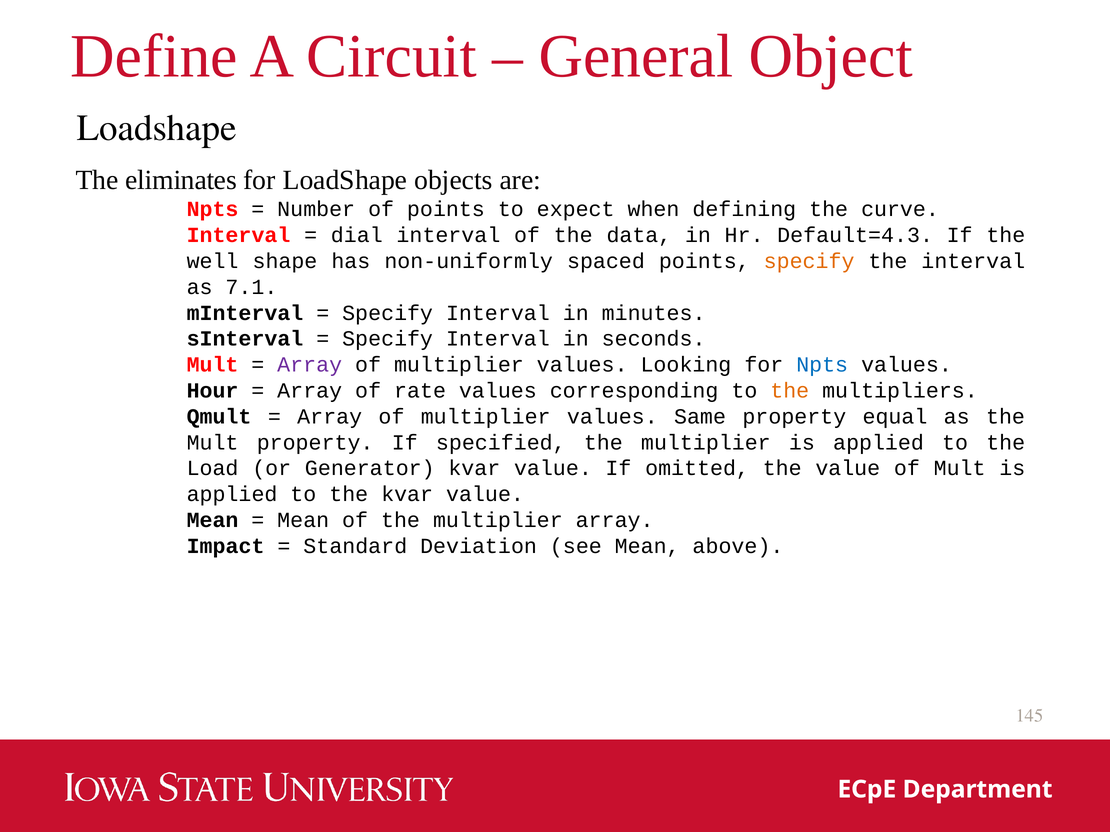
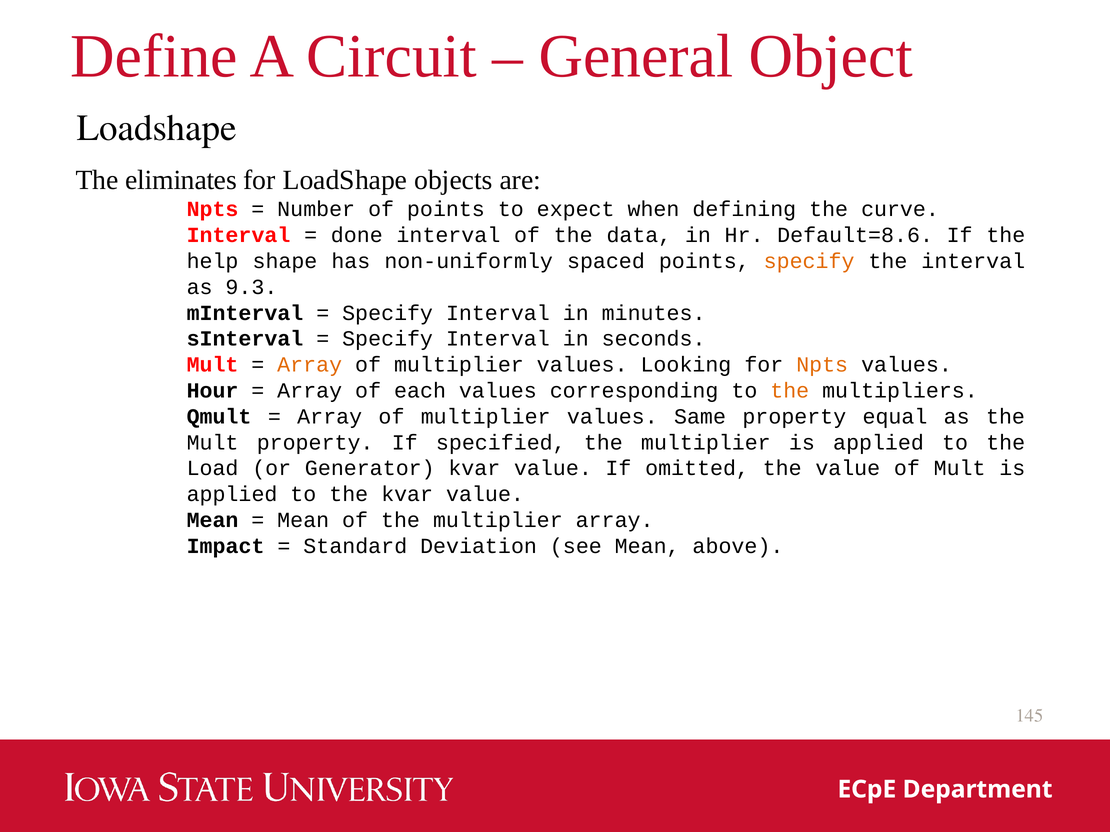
dial: dial -> done
Default=4.3: Default=4.3 -> Default=8.6
well: well -> help
7.1: 7.1 -> 9.3
Array at (310, 365) colour: purple -> orange
Npts at (822, 365) colour: blue -> orange
rate: rate -> each
